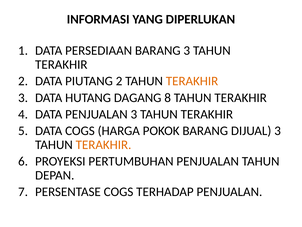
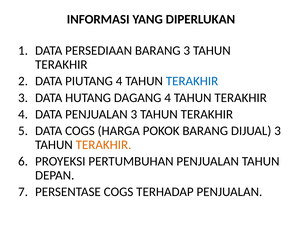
PIUTANG 2: 2 -> 4
TERAKHIR at (192, 81) colour: orange -> blue
DAGANG 8: 8 -> 4
